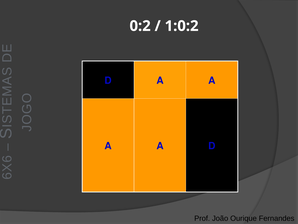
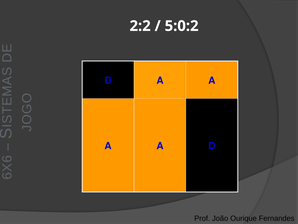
0:2: 0:2 -> 2:2
1:0:2: 1:0:2 -> 5:0:2
